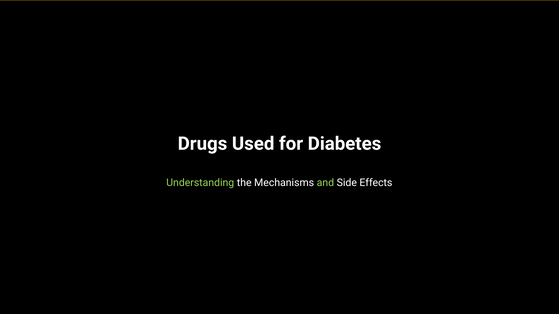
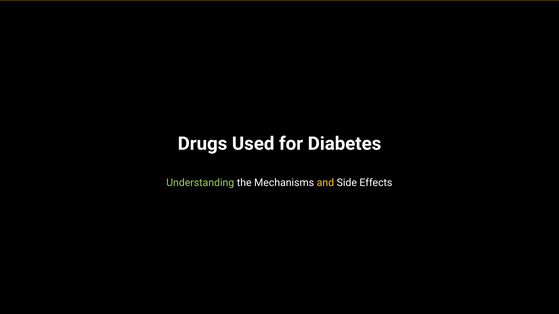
and colour: light green -> yellow
